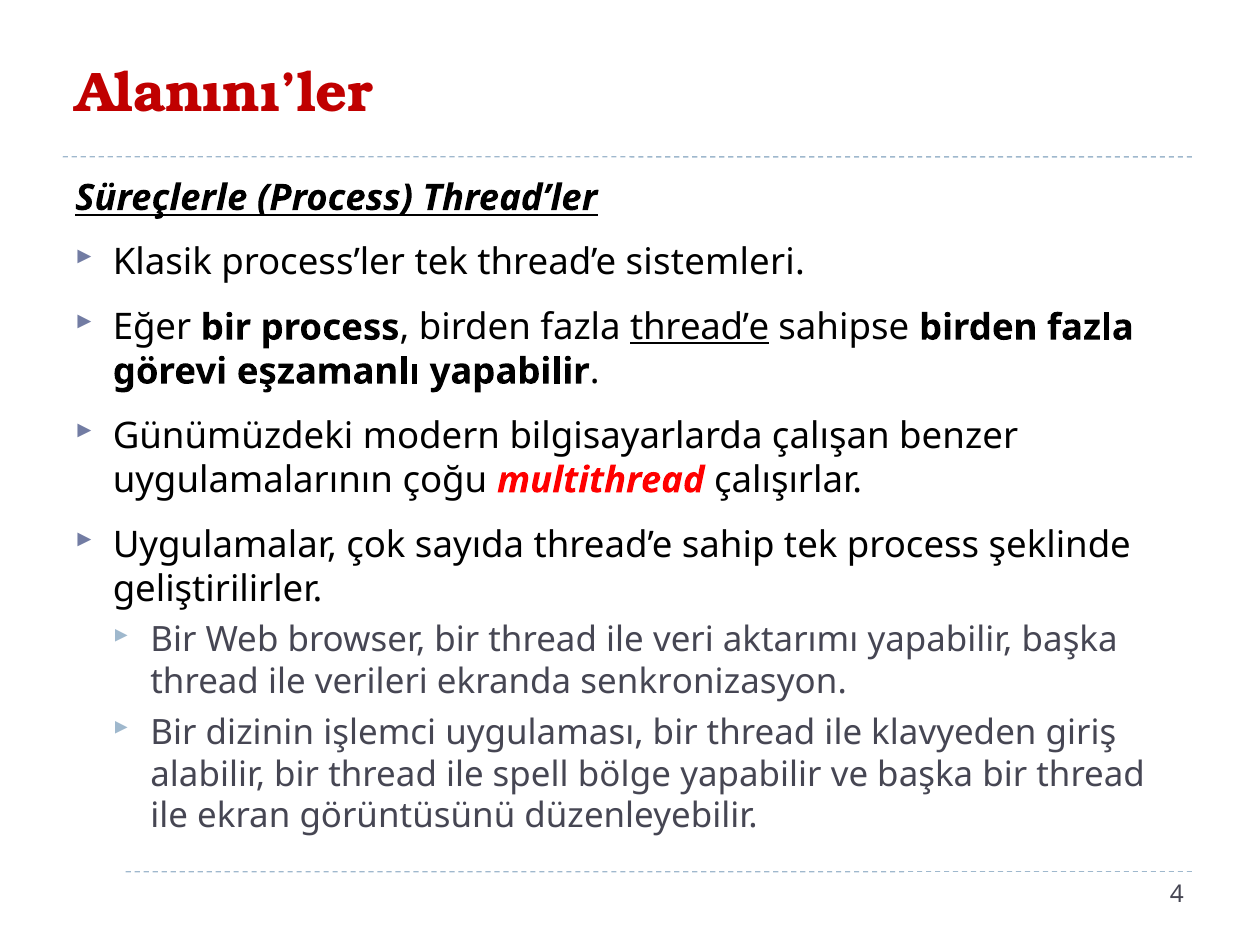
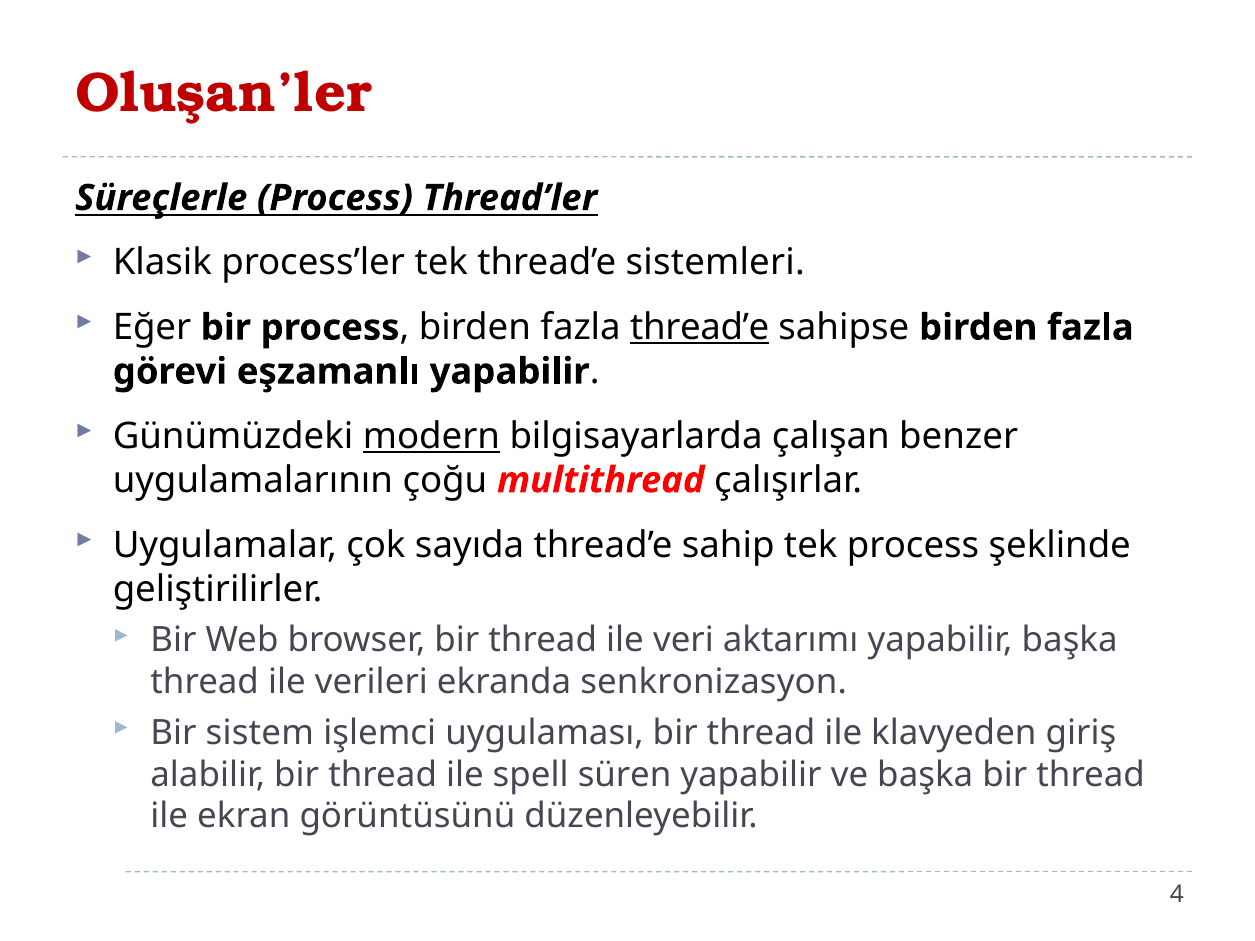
Alanını’ler: Alanını’ler -> Oluşan’ler
modern underline: none -> present
dizinin: dizinin -> sistem
bölge: bölge -> süren
